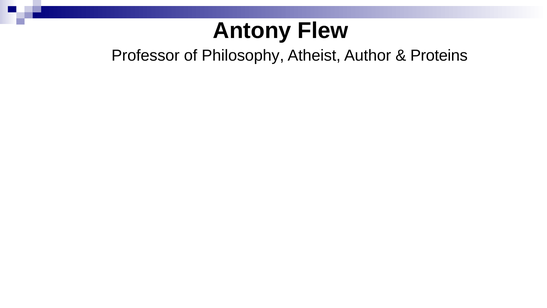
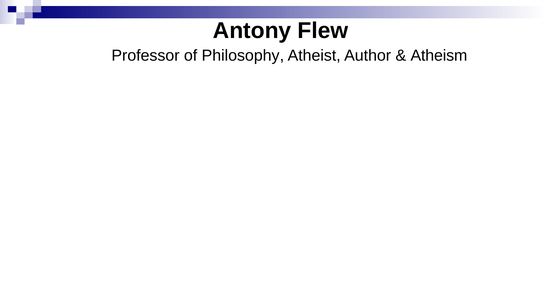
Proteins: Proteins -> Atheism
